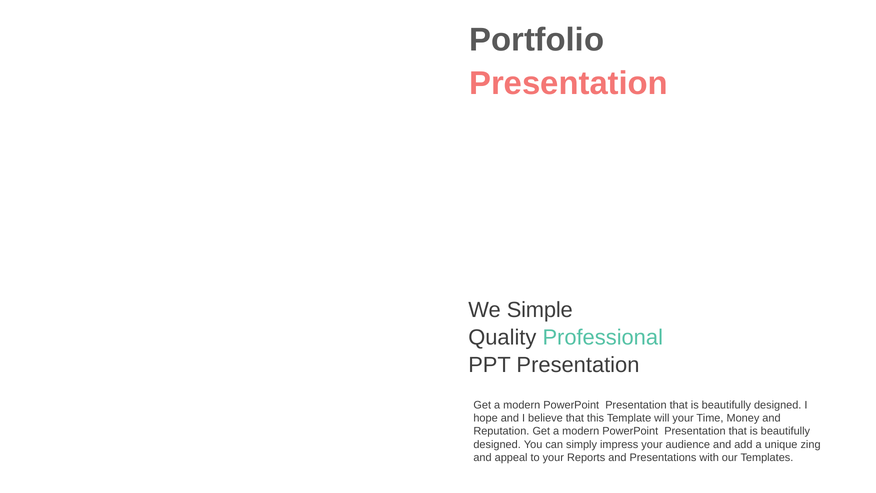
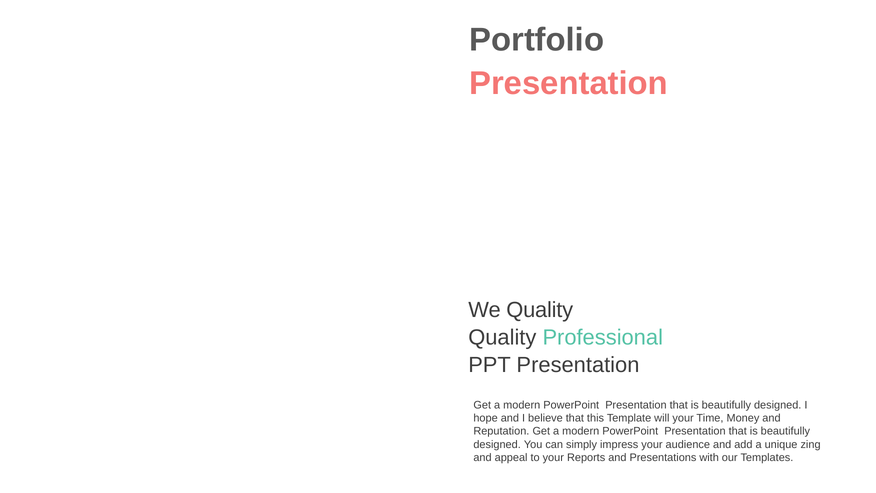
We Simple: Simple -> Quality
